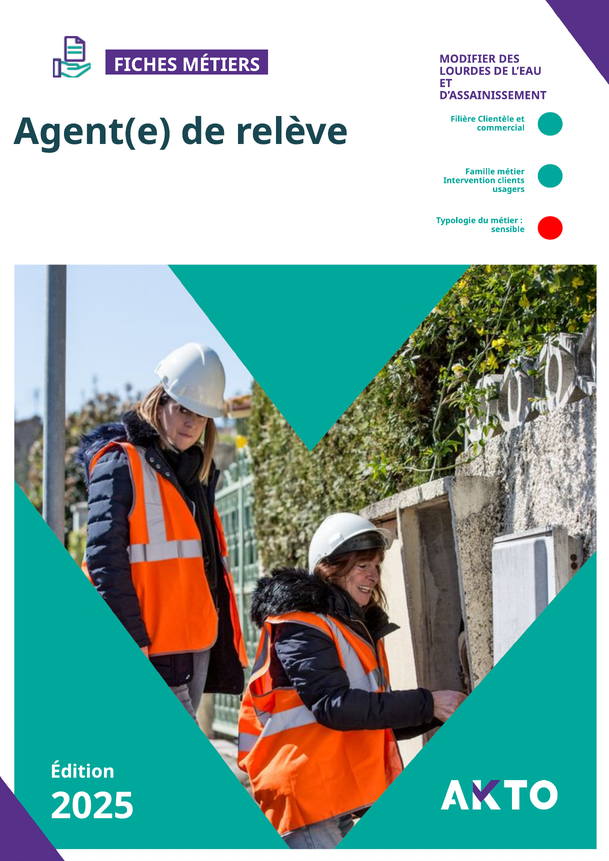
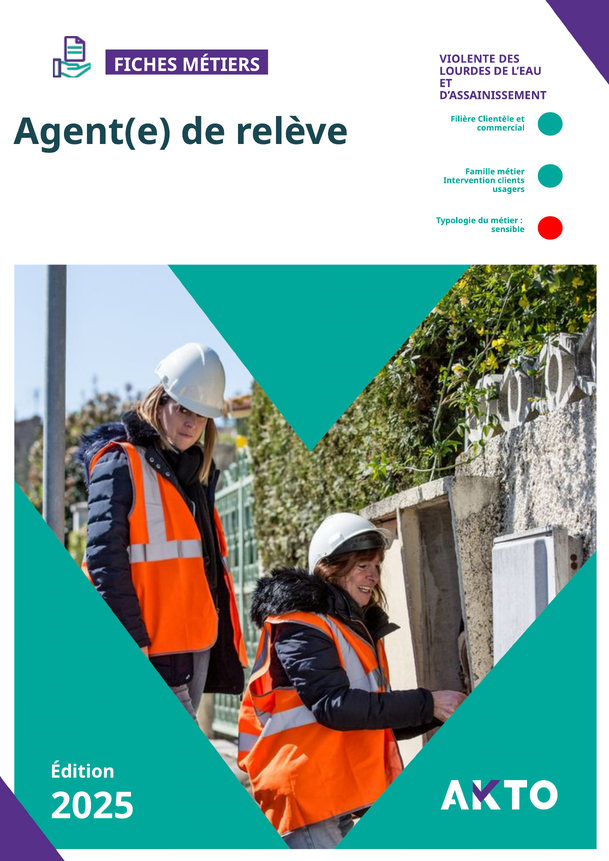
MODIFIER: MODIFIER -> VIOLENTE
